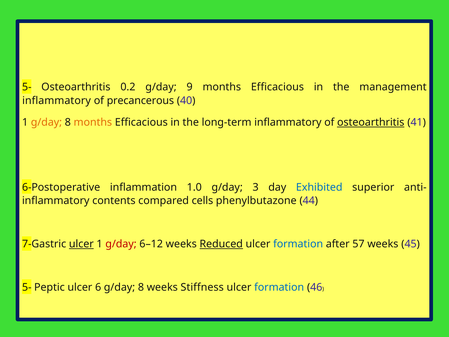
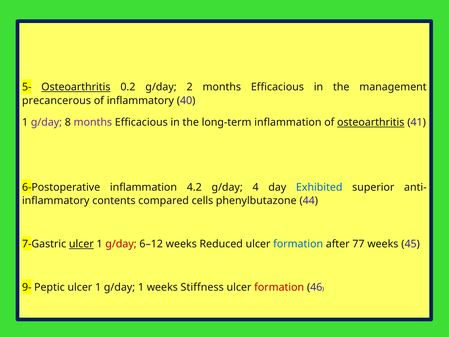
Osteoarthritis at (76, 87) underline: none -> present
9: 9 -> 2
inflammatory at (57, 101): inflammatory -> precancerous
of precancerous: precancerous -> inflammatory
g/day at (46, 122) colour: orange -> purple
months at (93, 122) colour: orange -> purple
long-term inflammatory: inflammatory -> inflammation
1.0: 1.0 -> 4.2
3: 3 -> 4
Reduced underline: present -> none
57: 57 -> 77
5- at (27, 287): 5- -> 9-
Peptic ulcer 6: 6 -> 1
8 at (141, 287): 8 -> 1
formation at (279, 287) colour: blue -> red
